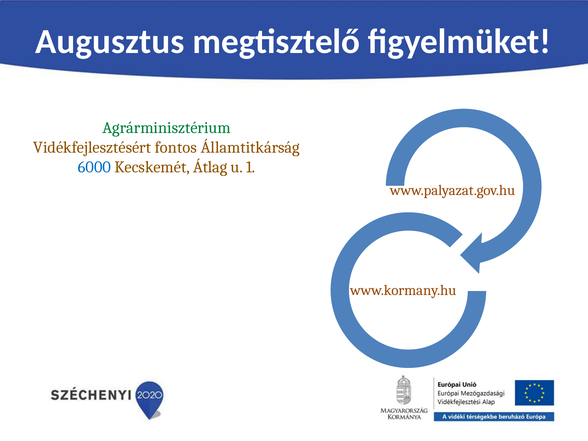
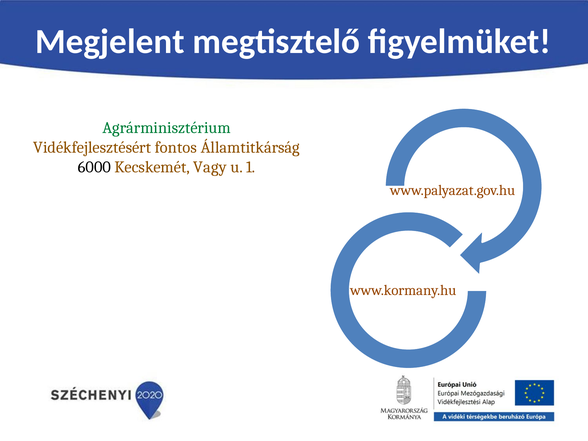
Augusztus: Augusztus -> Megjelent
6000 colour: blue -> black
Átlag: Átlag -> Vagy
